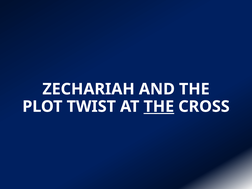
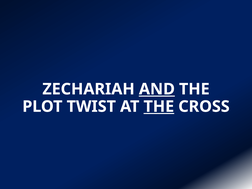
AND underline: none -> present
